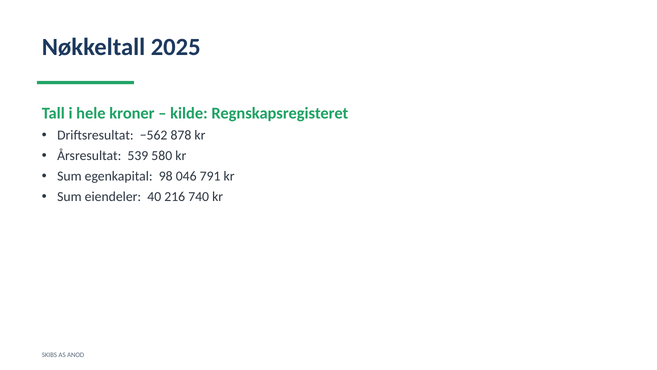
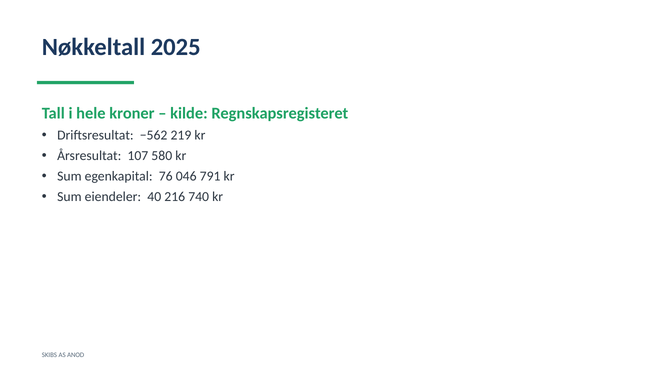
878: 878 -> 219
539: 539 -> 107
98: 98 -> 76
